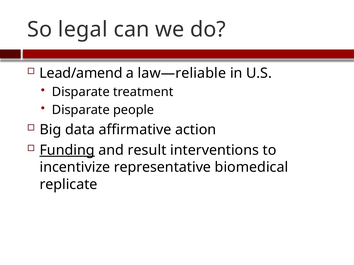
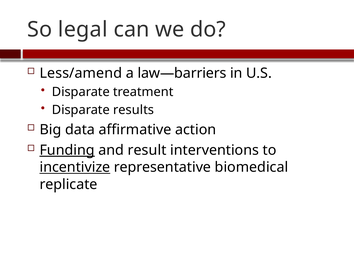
Lead/amend: Lead/amend -> Less/amend
law—reliable: law—reliable -> law—barriers
people: people -> results
incentivize underline: none -> present
